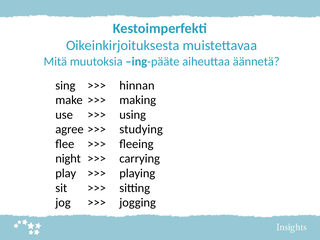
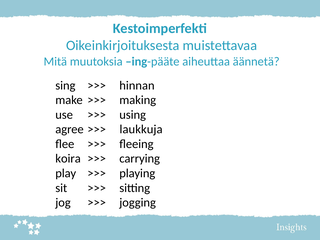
studying: studying -> laukkuja
night: night -> koira
